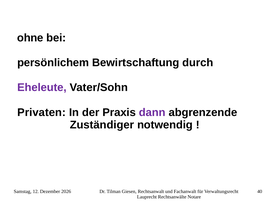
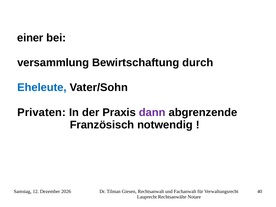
ohne: ohne -> einer
persönlichem: persönlichem -> versammlung
Eheleute colour: purple -> blue
Zuständiger: Zuständiger -> Französisch
